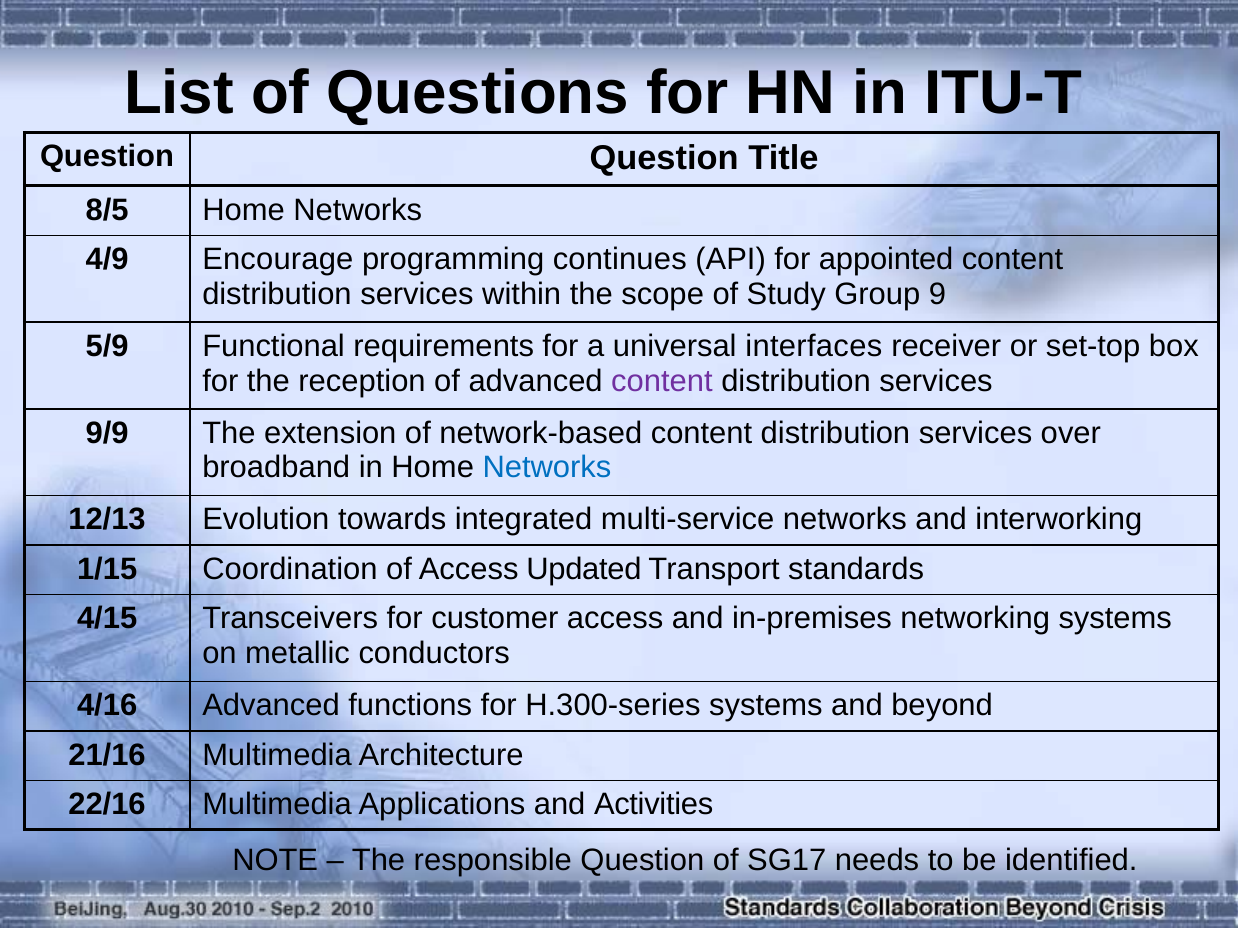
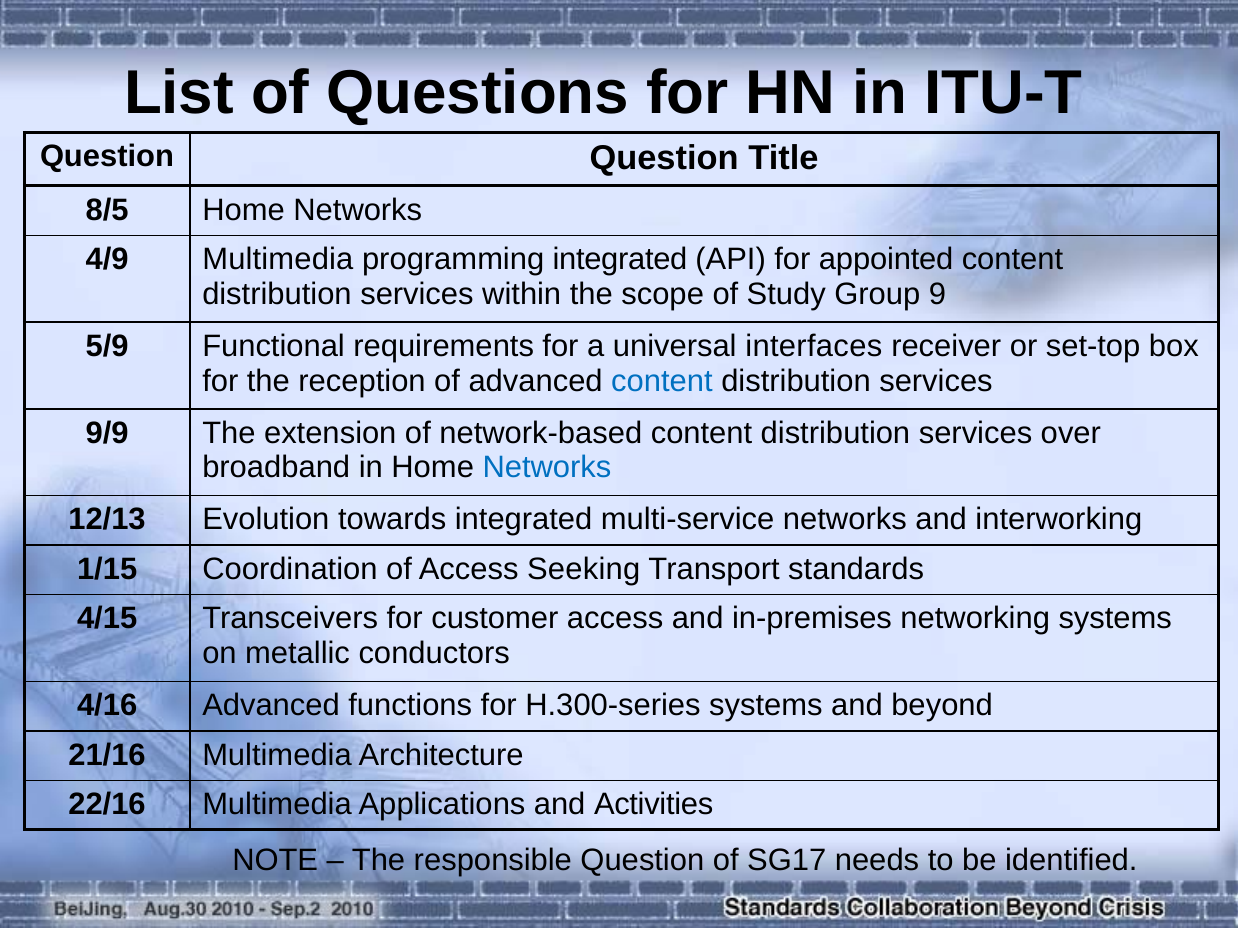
4/9 Encourage: Encourage -> Multimedia
programming continues: continues -> integrated
content at (662, 381) colour: purple -> blue
Updated: Updated -> Seeking
